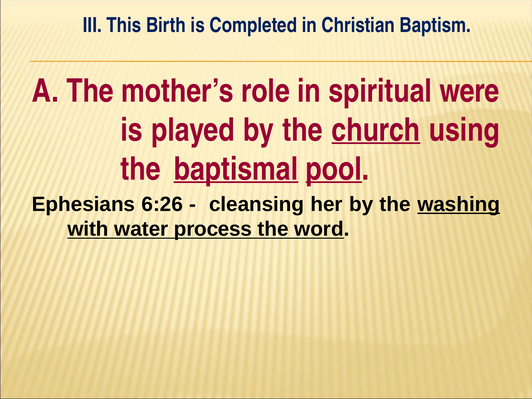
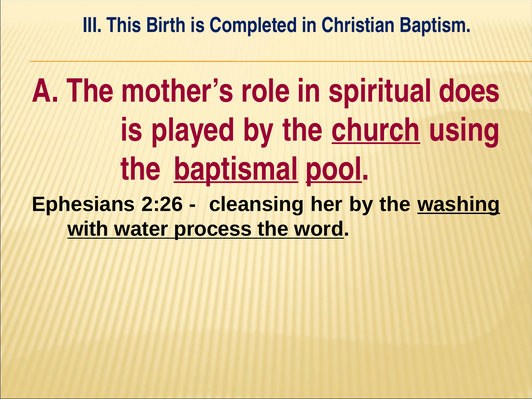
were: were -> does
6:26: 6:26 -> 2:26
